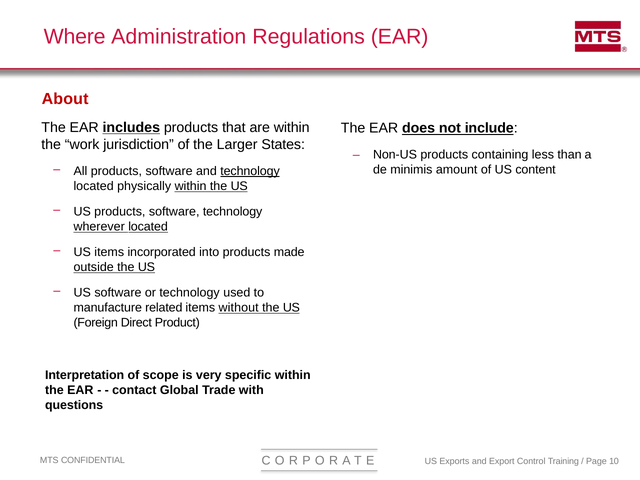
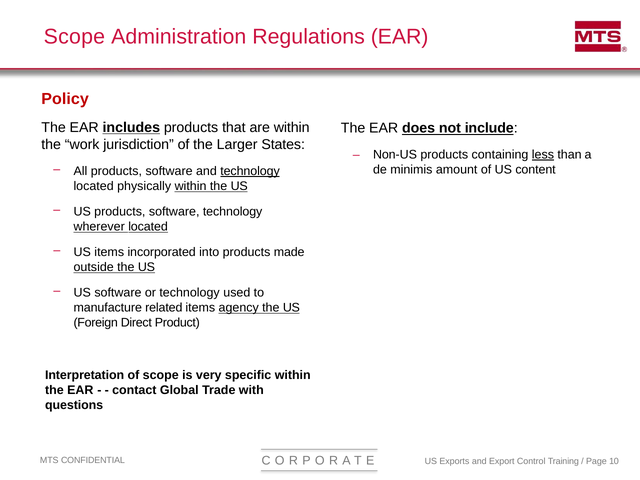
Where at (75, 37): Where -> Scope
About: About -> Policy
less underline: none -> present
without: without -> agency
